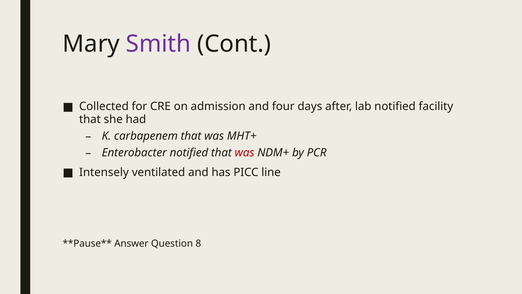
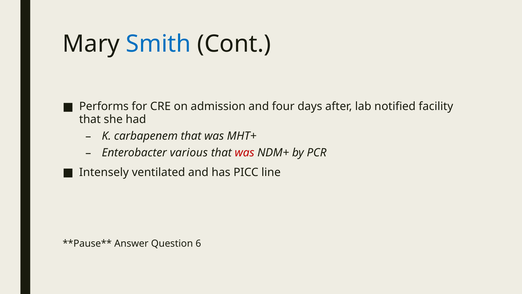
Smith colour: purple -> blue
Collected: Collected -> Performs
Enterobacter notified: notified -> various
8: 8 -> 6
